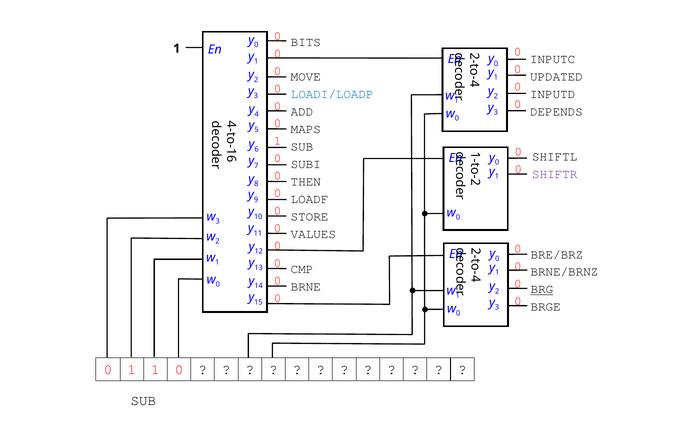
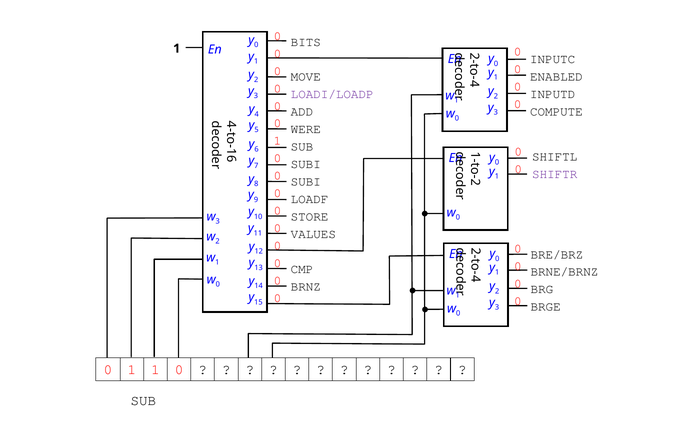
UPDATED: UPDATED -> ENABLED
LOADI/LOADP colour: blue -> purple
DEPENDS: DEPENDS -> COMPUTE
MAPS: MAPS -> WERE
THEN at (306, 182): THEN -> SUBI
BRNE: BRNE -> BRNZ
BRG underline: present -> none
